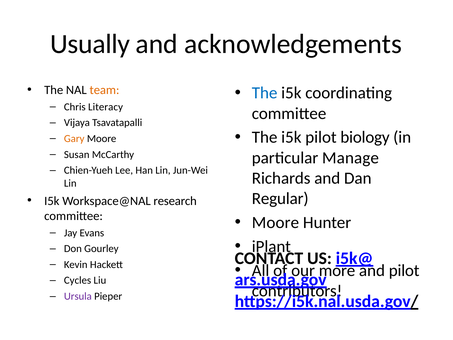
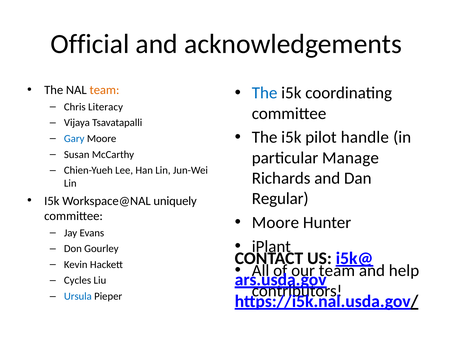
Usually: Usually -> Official
biology: biology -> handle
Gary colour: orange -> blue
research: research -> uniquely
more at (337, 270): more -> team
and pilot: pilot -> help
Ursula colour: purple -> blue
